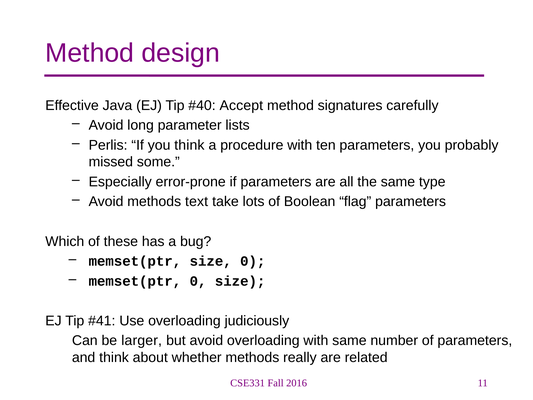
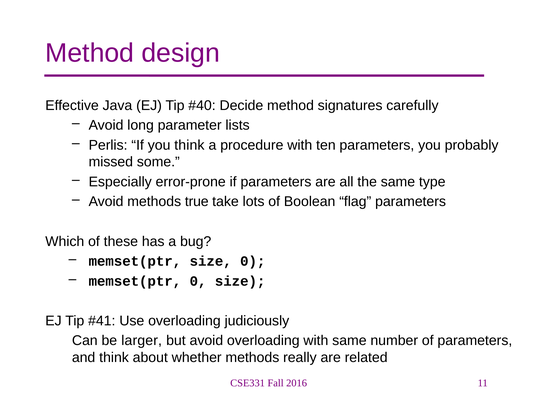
Accept: Accept -> Decide
text: text -> true
